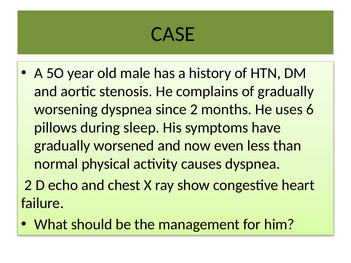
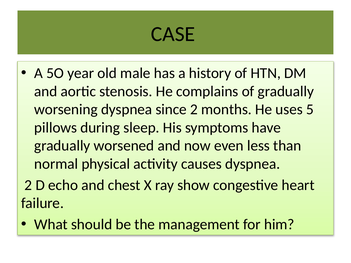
6: 6 -> 5
